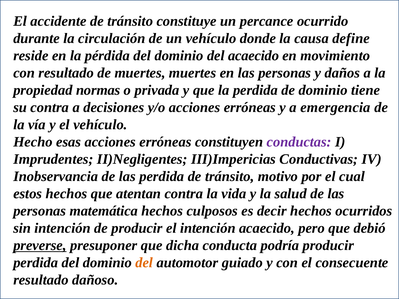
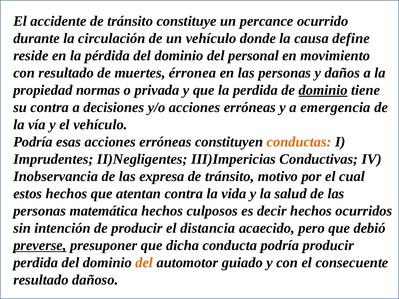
del acaecido: acaecido -> personal
muertes muertes: muertes -> érronea
dominio at (323, 90) underline: none -> present
Hecho at (33, 142): Hecho -> Podría
conductas colour: purple -> orange
las perdida: perdida -> expresa
el intención: intención -> distancia
